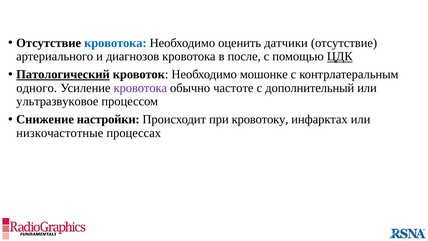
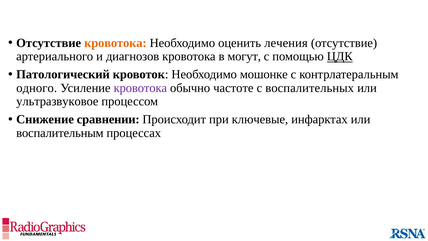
кровотока at (115, 43) colour: blue -> orange
датчики: датчики -> лечения
после: после -> могут
Патологический underline: present -> none
дополнительный: дополнительный -> воспалительных
настройки: настройки -> сравнении
кровотоку: кровотоку -> ключевые
низкочастотные: низкочастотные -> воспалительным
